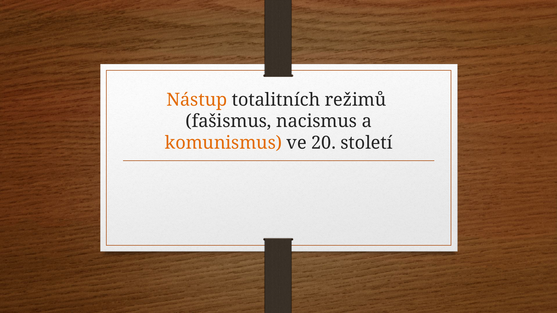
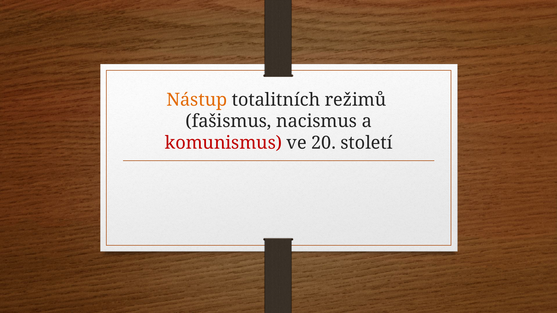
komunismus colour: orange -> red
